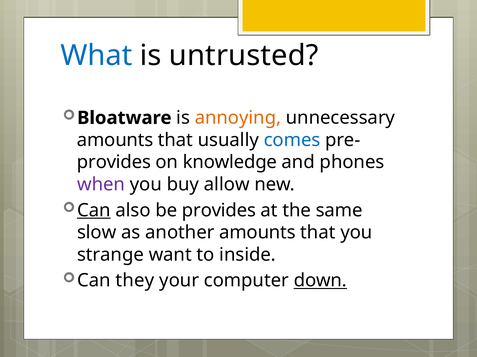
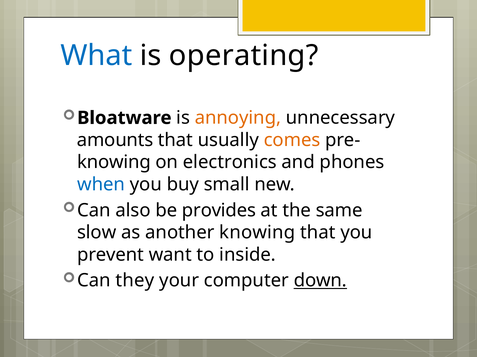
untrusted: untrusted -> operating
comes colour: blue -> orange
provides at (114, 163): provides -> knowing
knowledge: knowledge -> electronics
when colour: purple -> blue
allow: allow -> small
Can at (94, 211) underline: present -> none
another amounts: amounts -> knowing
strange: strange -> prevent
